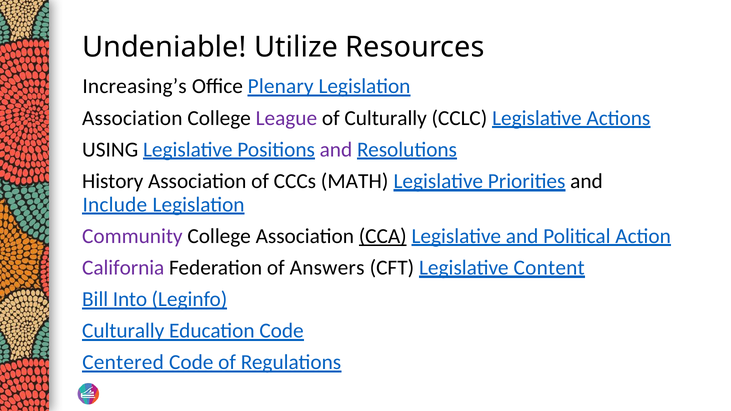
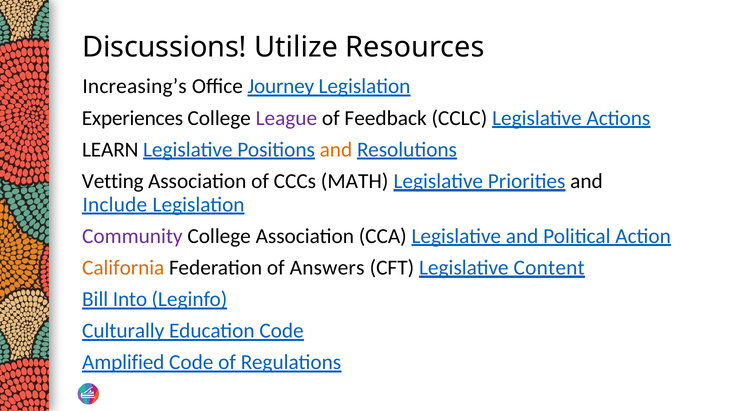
Undeniable: Undeniable -> Discussions
Plenary: Plenary -> Journey
Association at (132, 118): Association -> Experiences
of Culturally: Culturally -> Feedback
USING: USING -> LEARN
and at (336, 150) colour: purple -> orange
History: History -> Vetting
CCA underline: present -> none
California colour: purple -> orange
Centered: Centered -> Amplified
